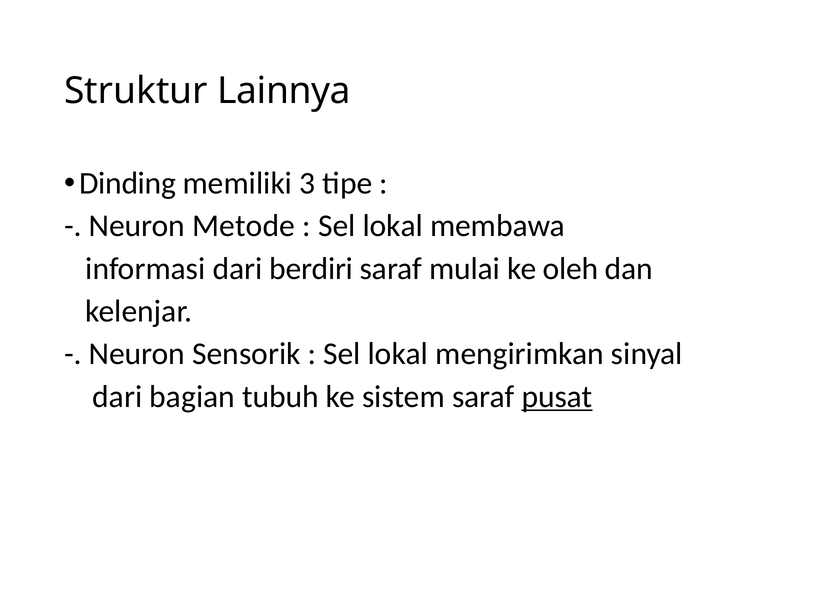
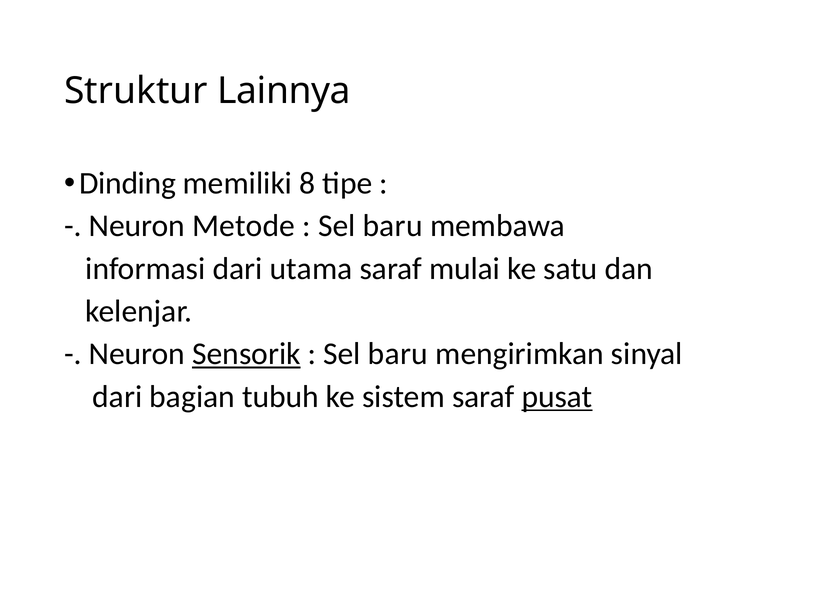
3: 3 -> 8
lokal at (393, 226): lokal -> baru
berdiri: berdiri -> utama
oleh: oleh -> satu
Sensorik underline: none -> present
lokal at (398, 354): lokal -> baru
